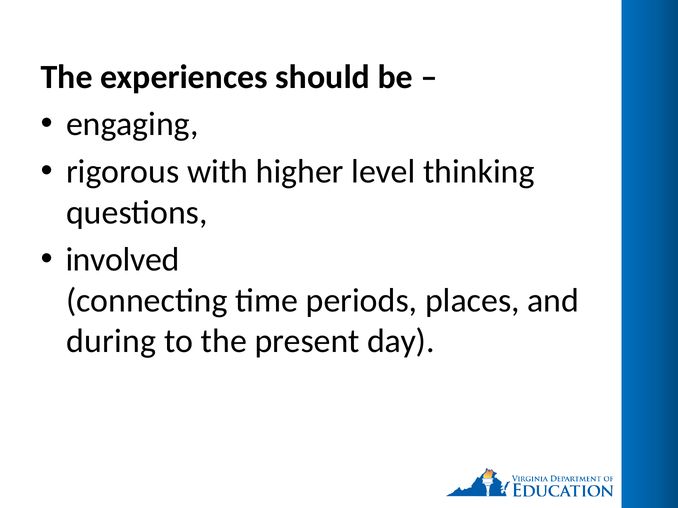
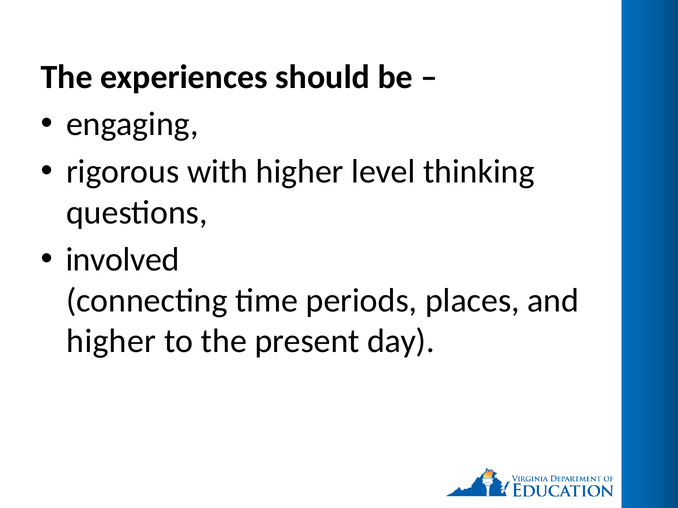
during at (111, 341): during -> higher
